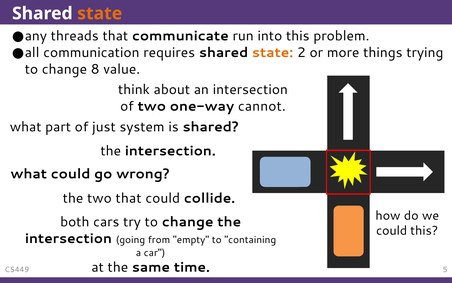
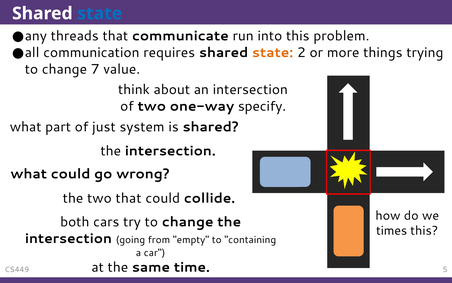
state at (100, 13) colour: orange -> blue
8: 8 -> 7
cannot: cannot -> specify
could at (392, 230): could -> times
